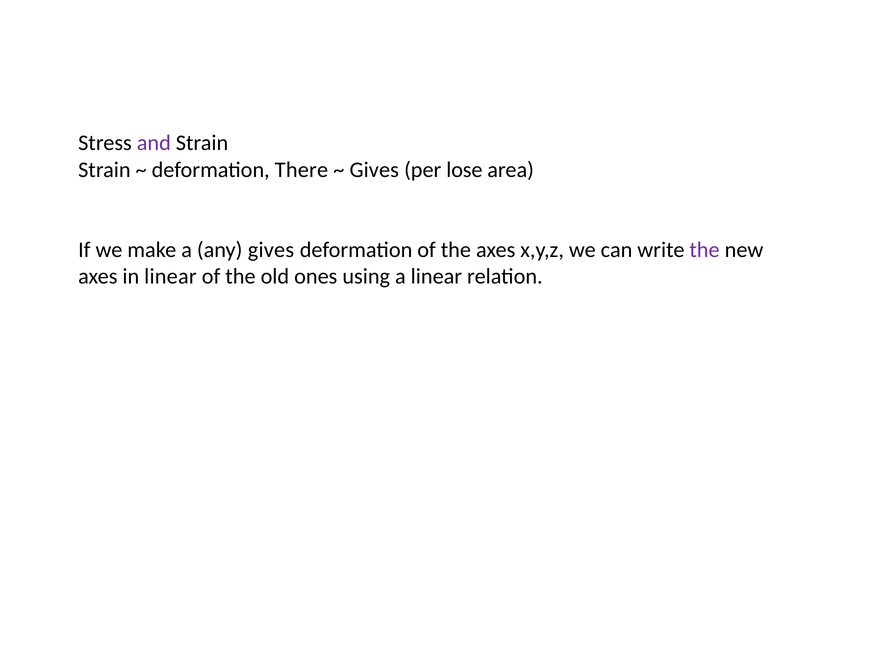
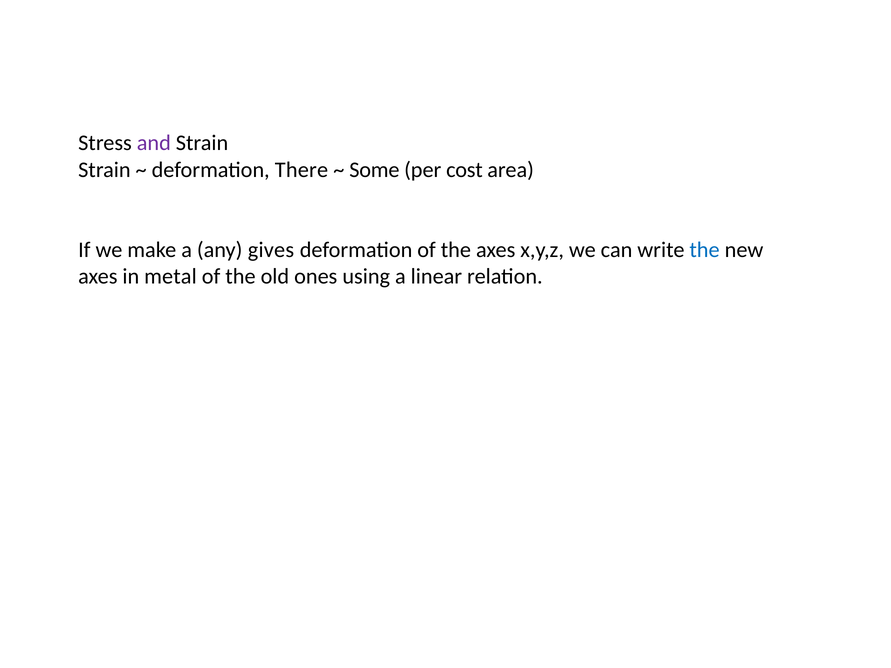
Gives at (374, 170): Gives -> Some
lose: lose -> cost
the at (705, 250) colour: purple -> blue
in linear: linear -> metal
